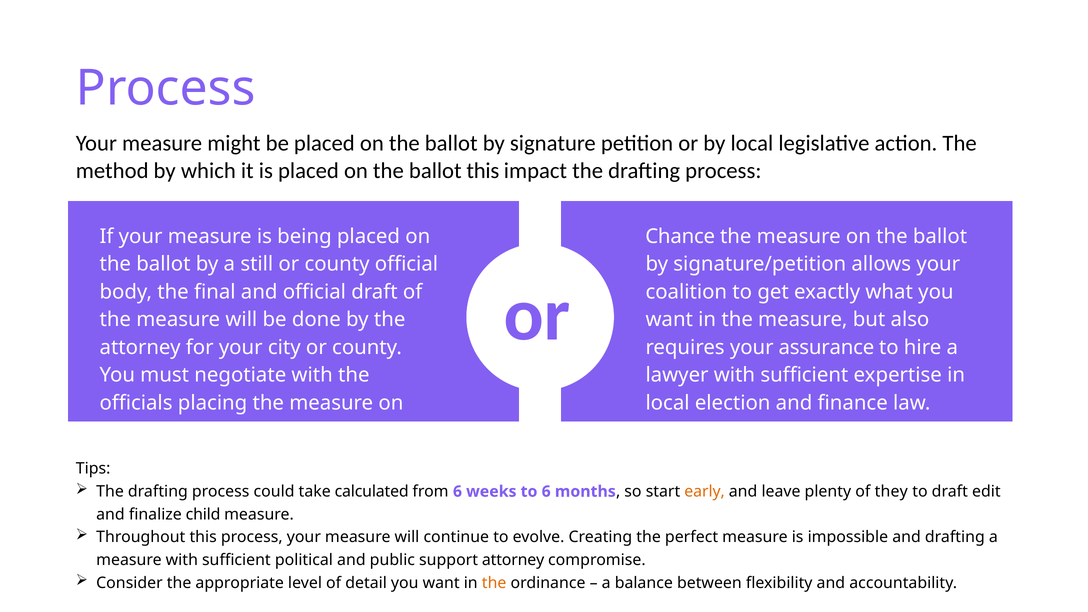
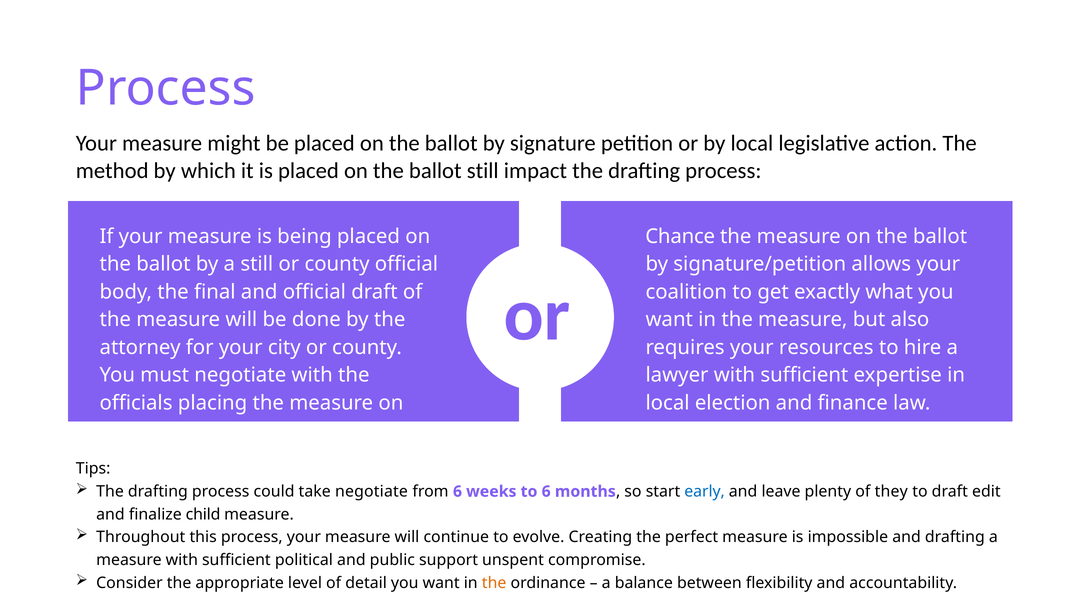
ballot this: this -> still
assurance: assurance -> resources
take calculated: calculated -> negotiate
early colour: orange -> blue
support attorney: attorney -> unspent
